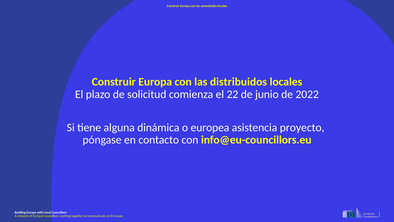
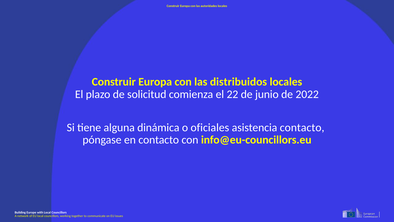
europea: europea -> oficiales
asistencia proyecto: proyecto -> contacto
